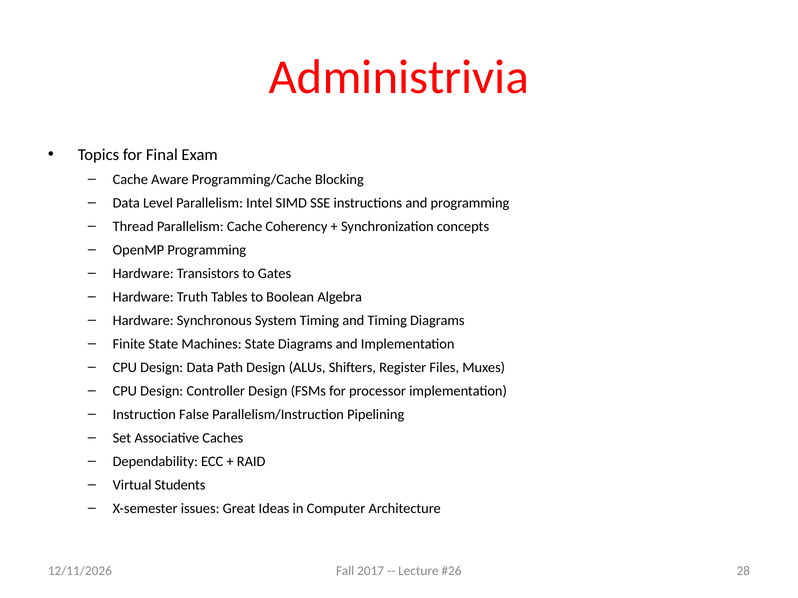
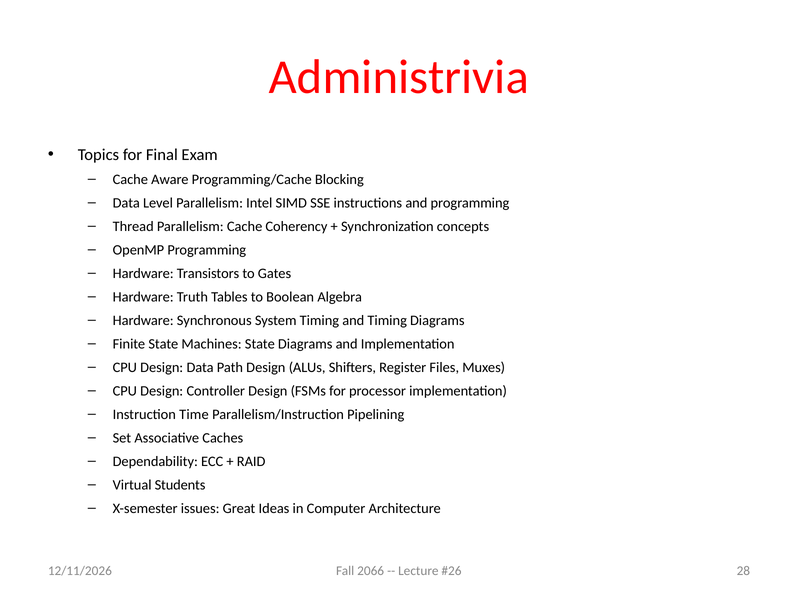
False: False -> Time
2017: 2017 -> 2066
